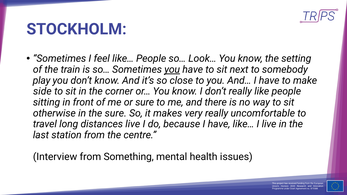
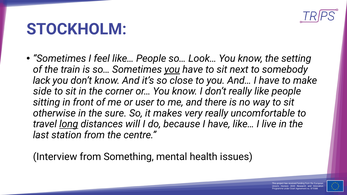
play: play -> lack
or sure: sure -> user
long underline: none -> present
distances live: live -> will
